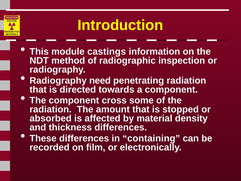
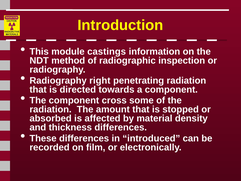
need: need -> right
containing: containing -> introduced
